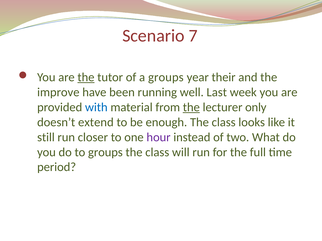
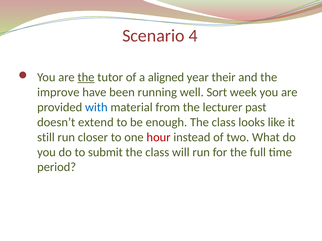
7: 7 -> 4
a groups: groups -> aligned
Last: Last -> Sort
the at (191, 107) underline: present -> none
only: only -> past
hour colour: purple -> red
to groups: groups -> submit
